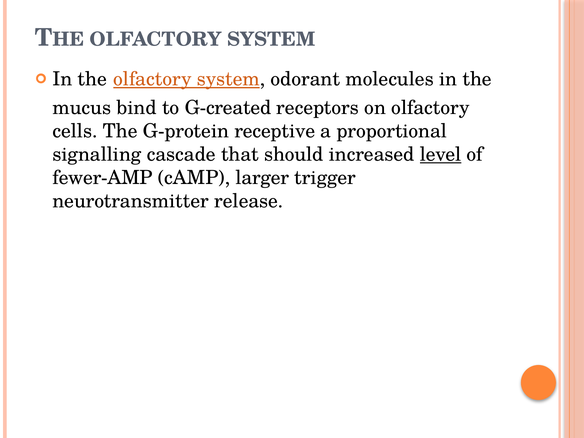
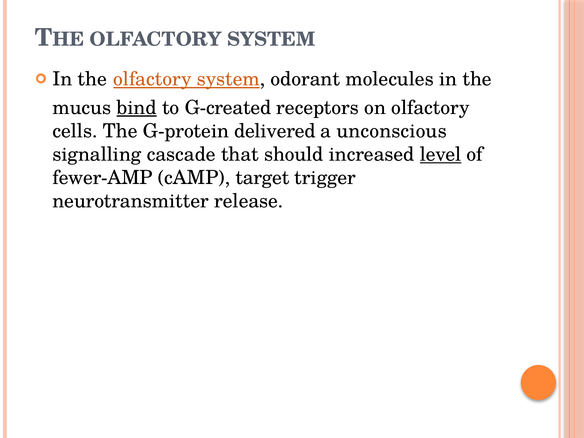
bind underline: none -> present
receptive: receptive -> delivered
proportional: proportional -> unconscious
larger: larger -> target
